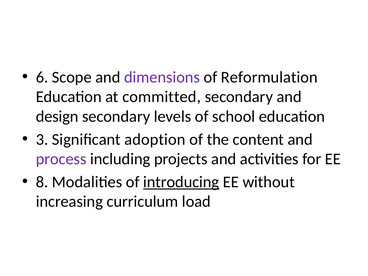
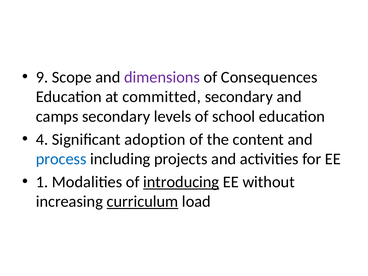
6: 6 -> 9
Reformulation: Reformulation -> Consequences
design: design -> camps
3: 3 -> 4
process colour: purple -> blue
8: 8 -> 1
curriculum underline: none -> present
